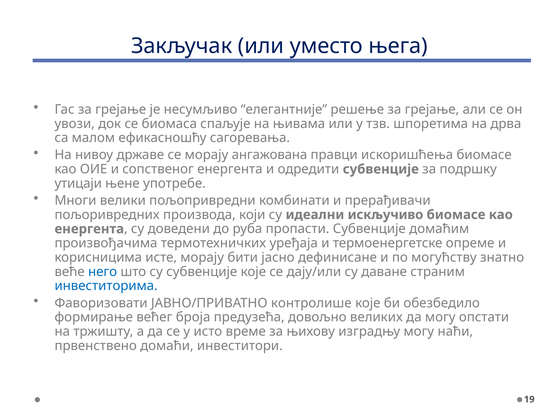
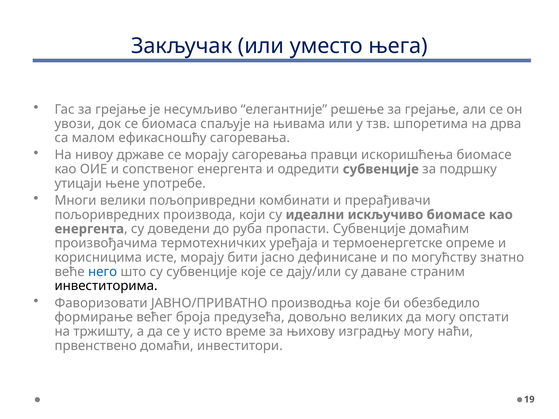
морају ангажована: ангажована -> сагоревања
инвеститорима colour: blue -> black
контролише: контролише -> производња
